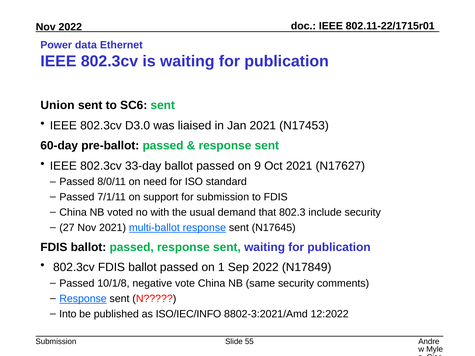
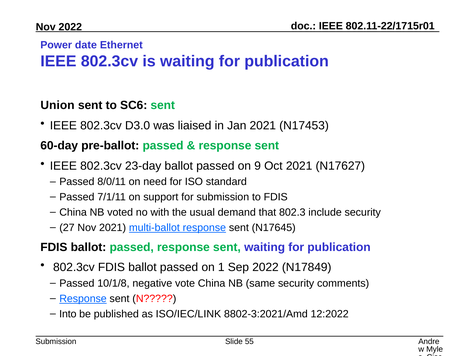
data: data -> date
33-day: 33-day -> 23-day
ISO/IEC/INFO: ISO/IEC/INFO -> ISO/IEC/LINK
